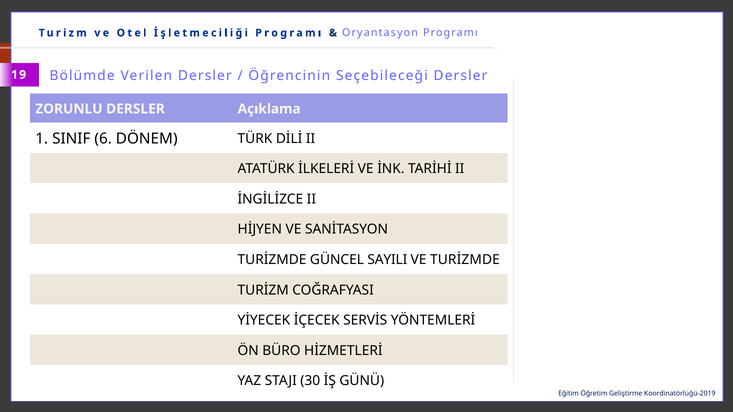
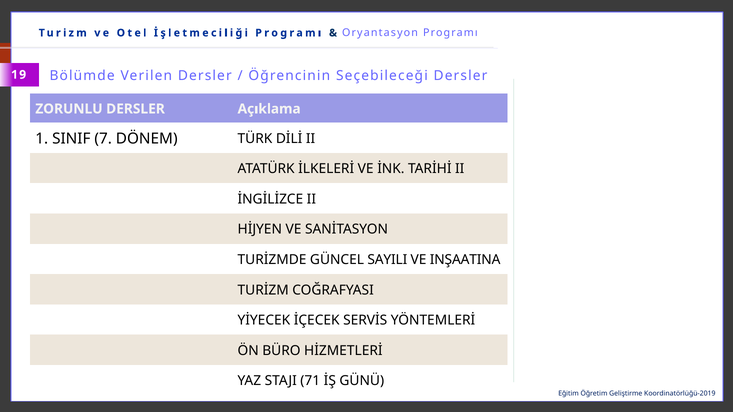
6: 6 -> 7
VE TURİZMDE: TURİZMDE -> INŞAATINA
30: 30 -> 71
